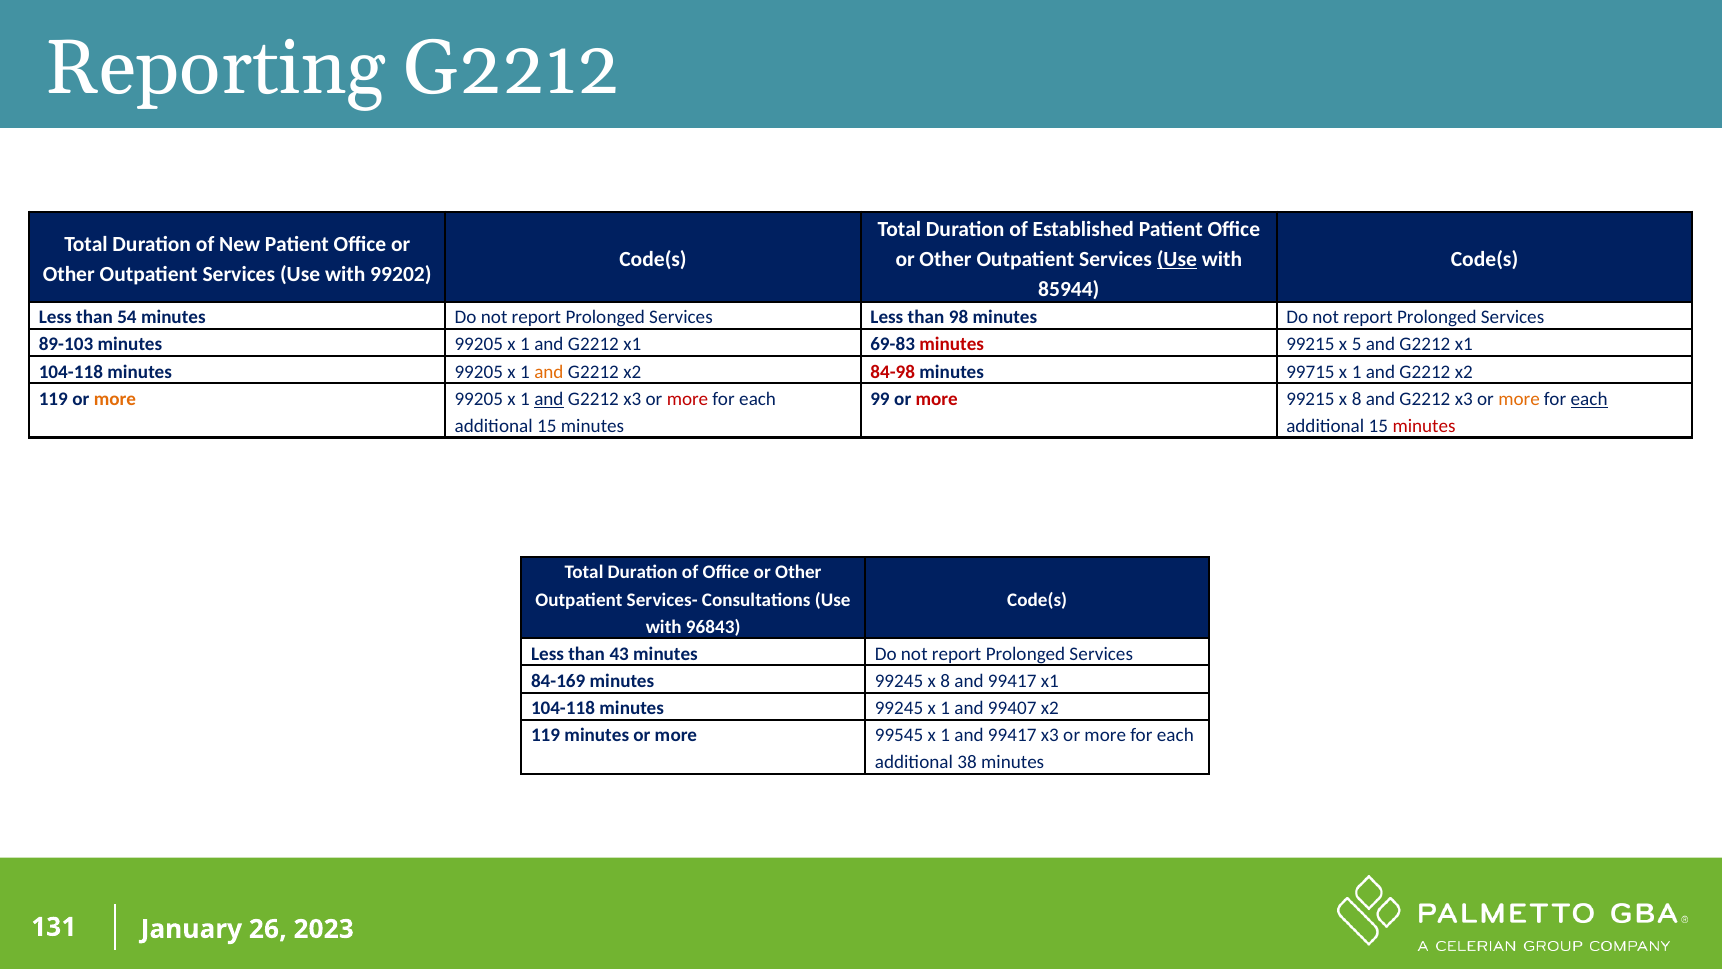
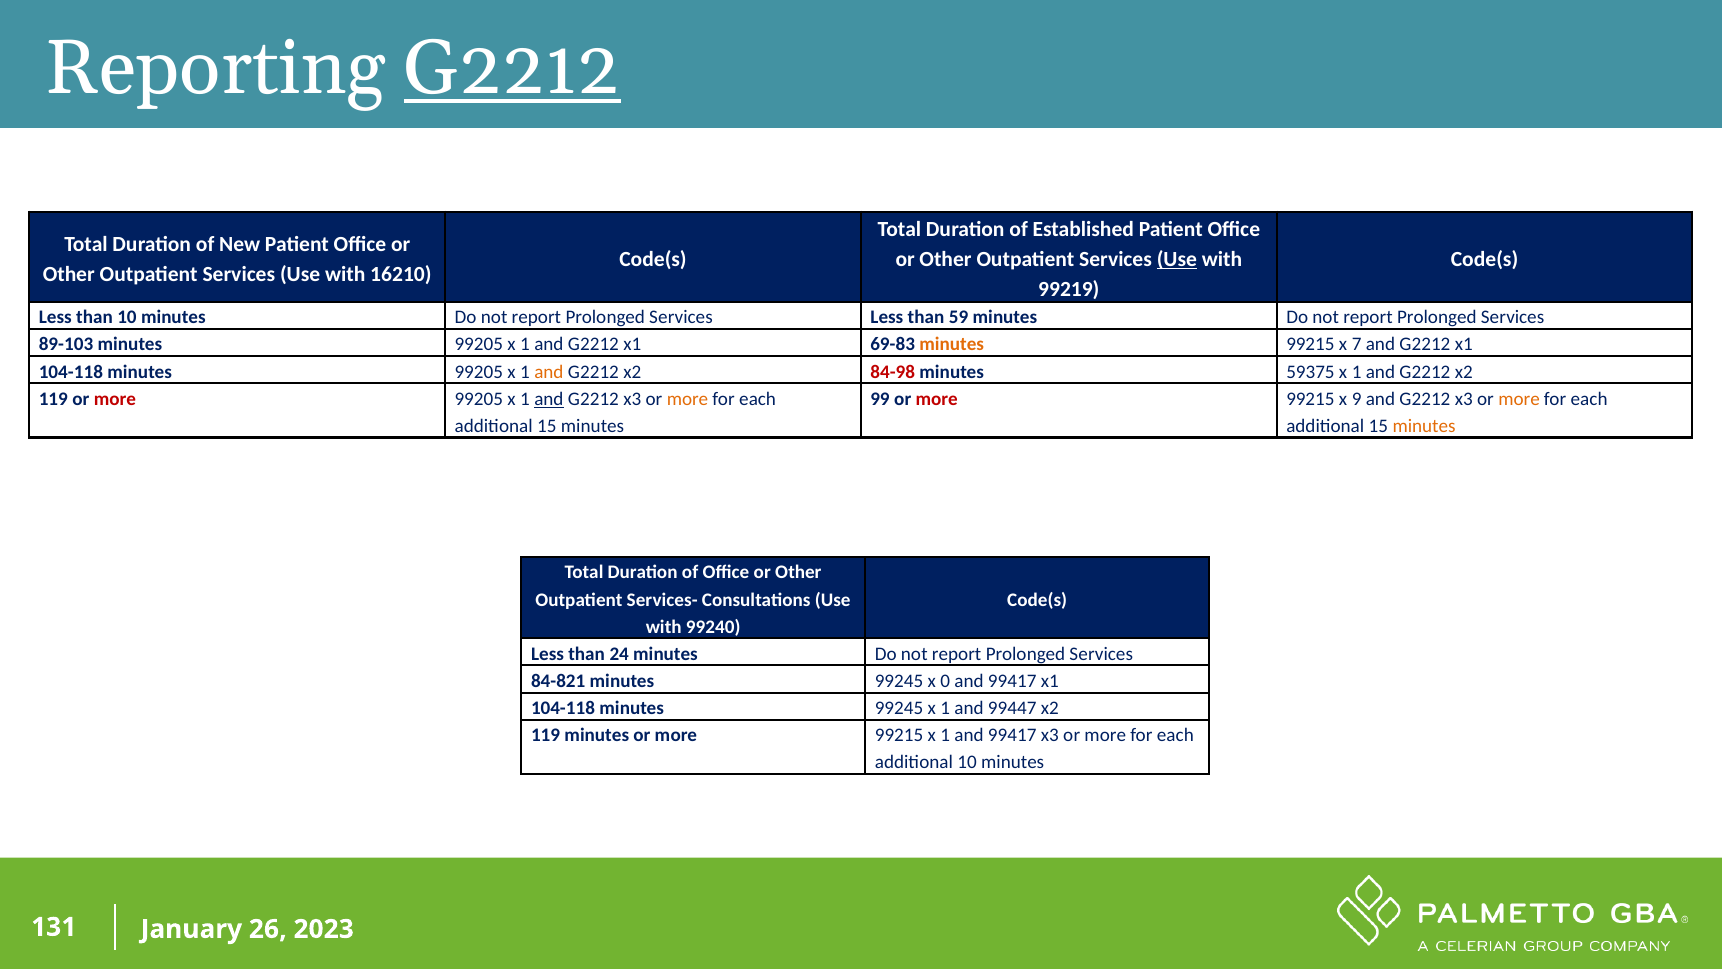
G2212 at (512, 68) underline: none -> present
99202: 99202 -> 16210
85944: 85944 -> 99219
than 54: 54 -> 10
98: 98 -> 59
minutes at (952, 345) colour: red -> orange
5: 5 -> 7
99715: 99715 -> 59375
more at (115, 399) colour: orange -> red
more at (687, 399) colour: red -> orange
99215 x 8: 8 -> 9
each at (1589, 399) underline: present -> none
minutes at (1424, 426) colour: red -> orange
96843: 96843 -> 99240
43: 43 -> 24
84-169: 84-169 -> 84-821
99245 x 8: 8 -> 0
99407: 99407 -> 99447
minutes or more 99545: 99545 -> 99215
additional 38: 38 -> 10
